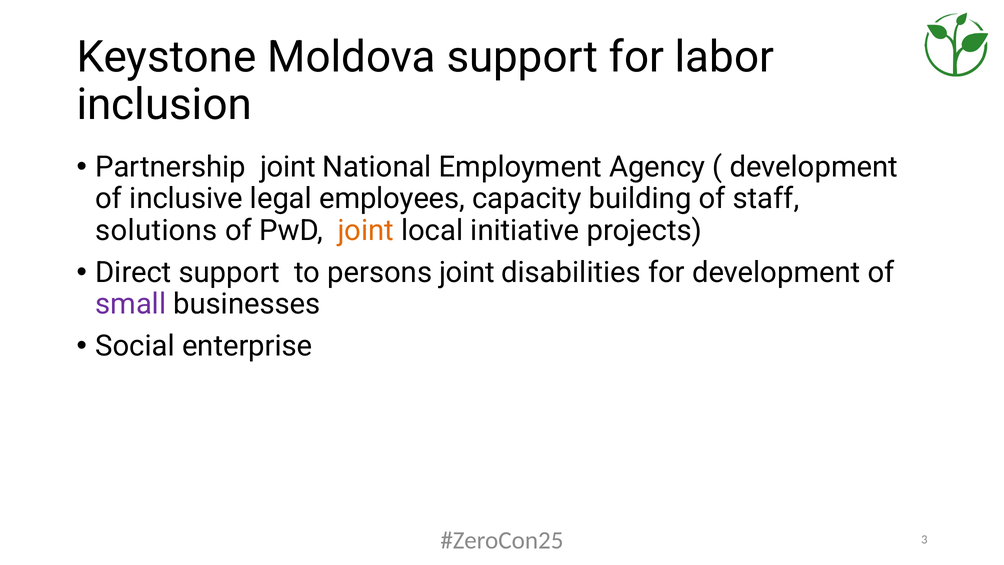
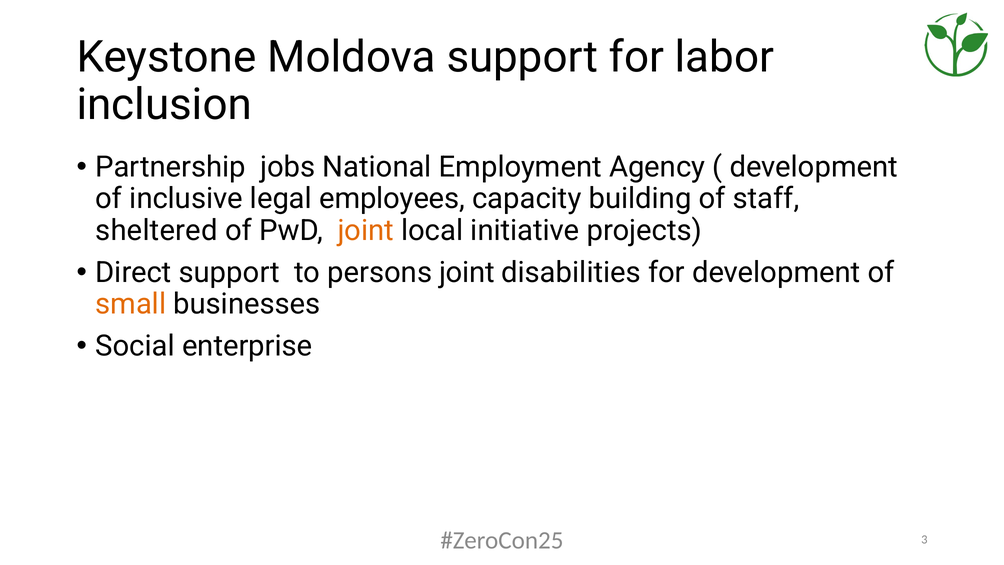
Partnership joint: joint -> jobs
solutions: solutions -> sheltered
small colour: purple -> orange
